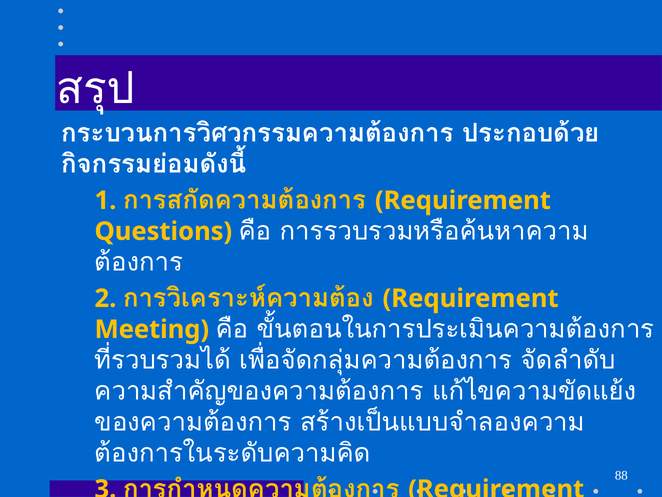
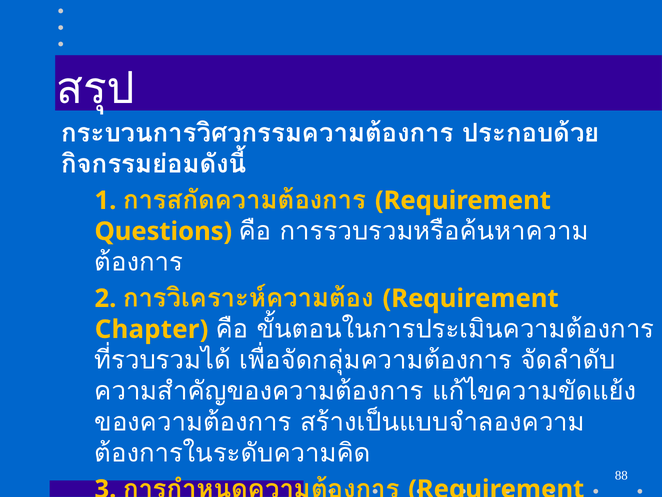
Meeting: Meeting -> Chapter
